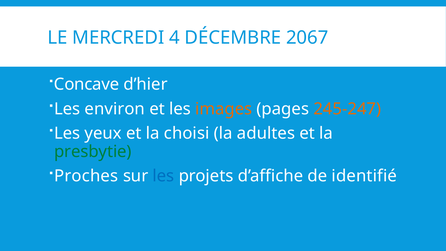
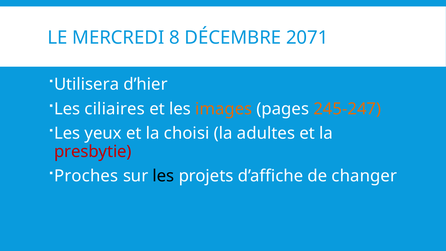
4: 4 -> 8
2067: 2067 -> 2071
Concave: Concave -> Utilisera
environ: environ -> ciliaires
presbytie colour: green -> red
les at (163, 176) colour: blue -> black
identifié: identifié -> changer
